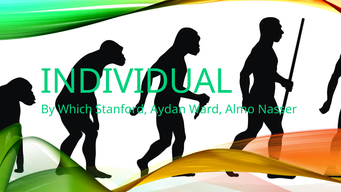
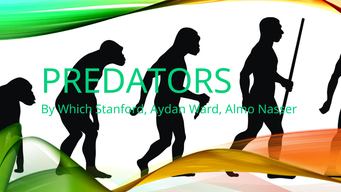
INDIVIDUAL: INDIVIDUAL -> PREDATORS
